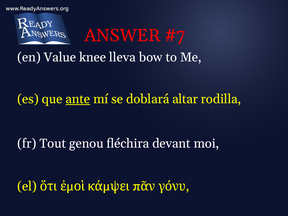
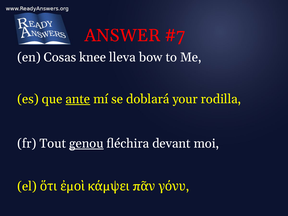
Value: Value -> Cosas
altar: altar -> your
genou underline: none -> present
